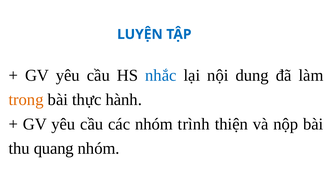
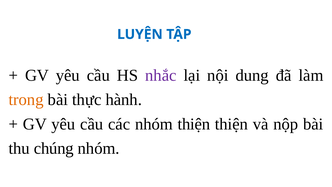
nhắc colour: blue -> purple
nhóm trình: trình -> thiện
quang: quang -> chúng
